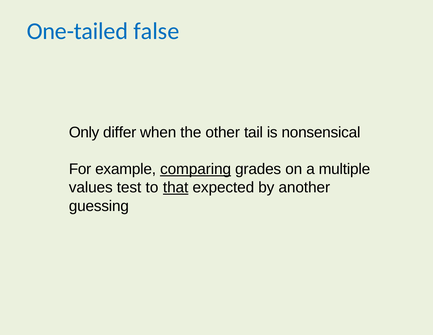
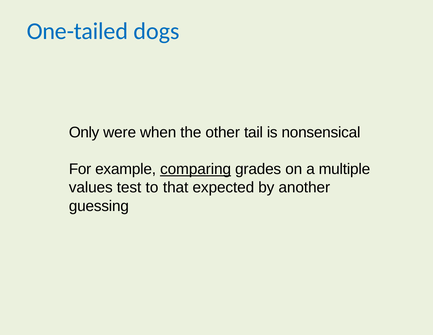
false: false -> dogs
differ: differ -> were
that underline: present -> none
